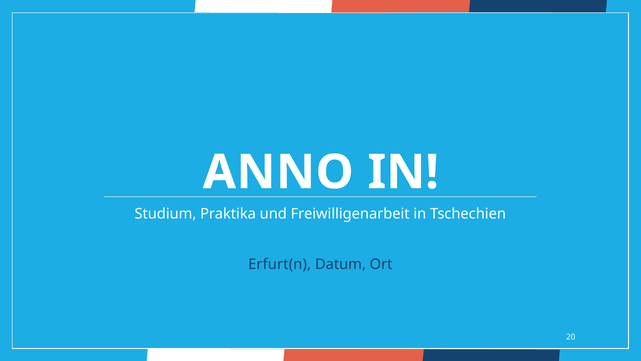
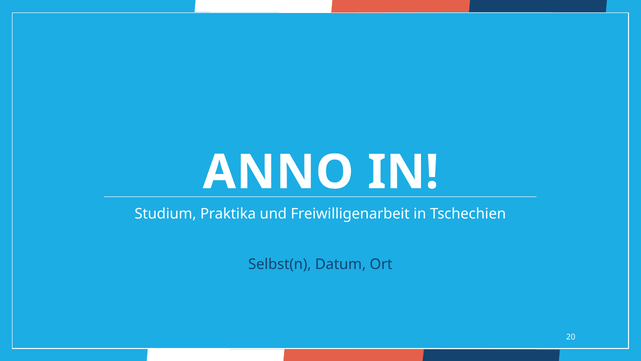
Erfurt(n: Erfurt(n -> Selbst(n
